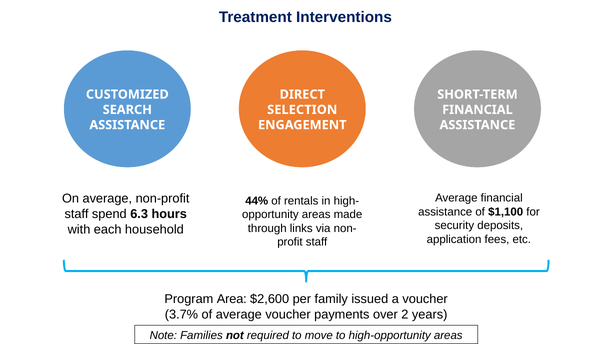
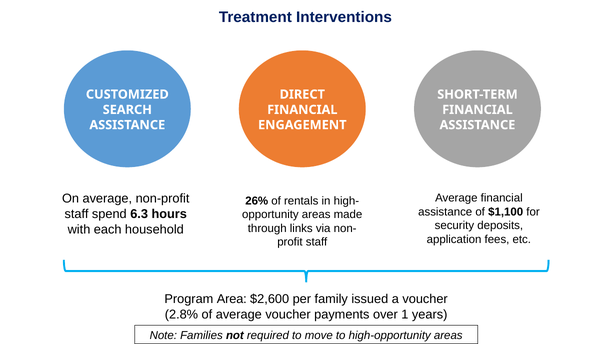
SELECTION at (302, 110): SELECTION -> FINANCIAL
44%: 44% -> 26%
3.7%: 3.7% -> 2.8%
2: 2 -> 1
